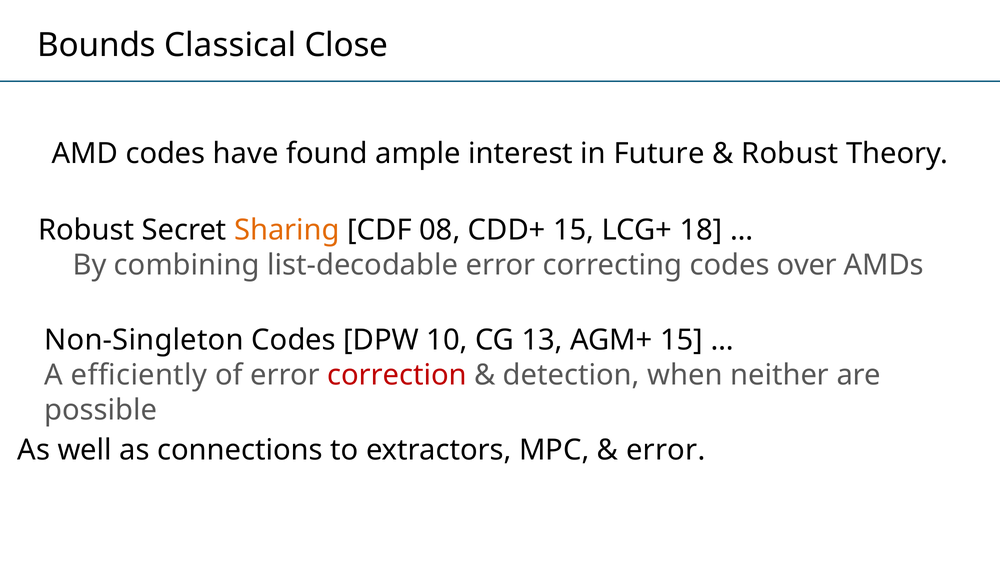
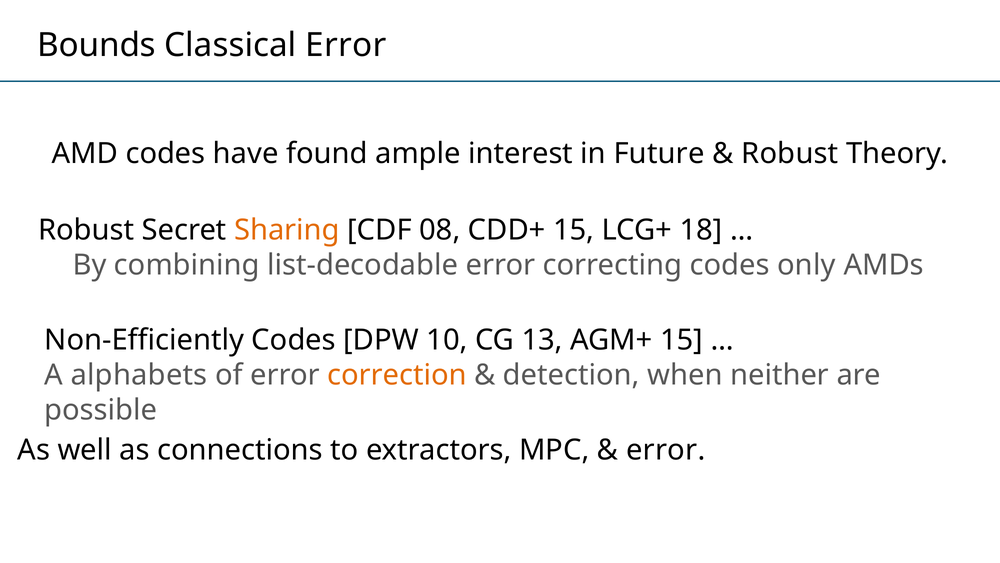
Classical Close: Close -> Error
over: over -> only
Non-Singleton: Non-Singleton -> Non-Efficiently
efficiently: efficiently -> alphabets
correction colour: red -> orange
